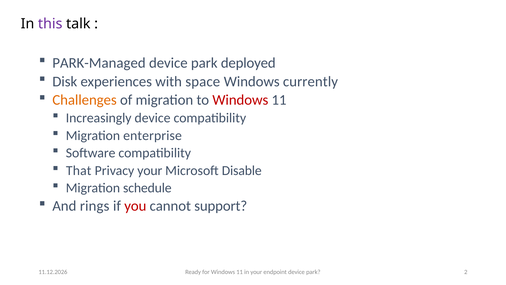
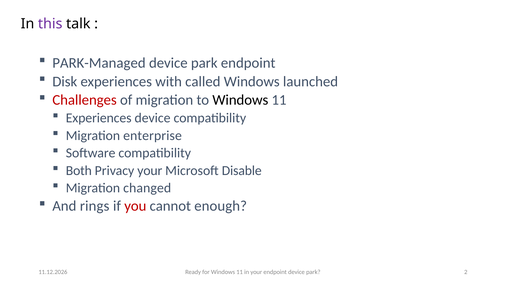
park deployed: deployed -> endpoint
space: space -> called
currently: currently -> launched
Challenges colour: orange -> red
Windows at (240, 100) colour: red -> black
Increasingly at (99, 118): Increasingly -> Experiences
That: That -> Both
schedule: schedule -> changed
support: support -> enough
